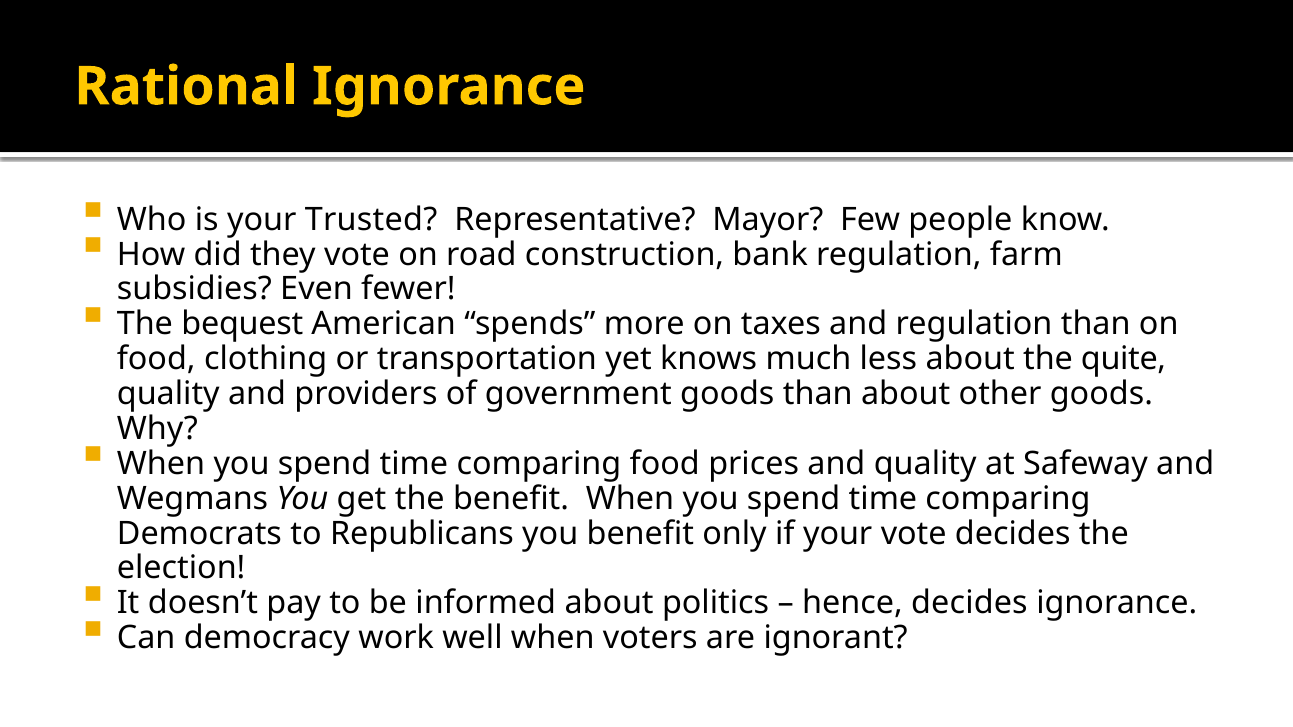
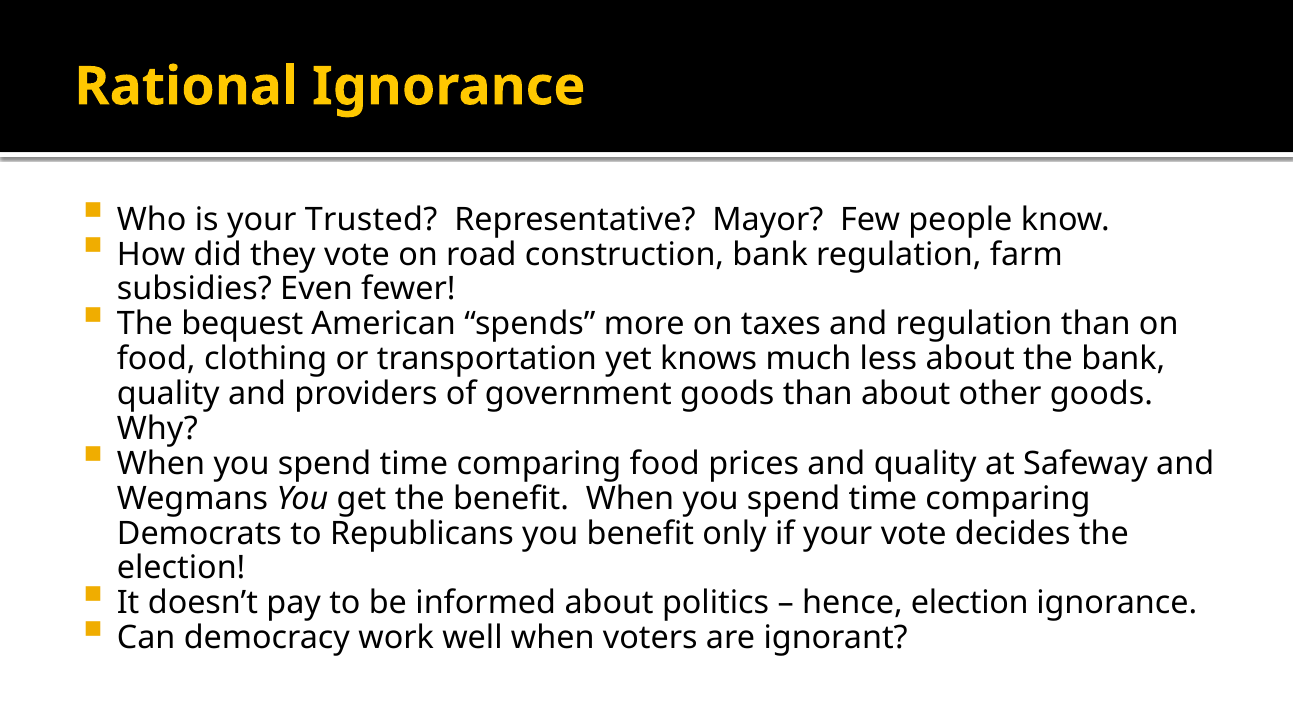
the quite: quite -> bank
hence decides: decides -> election
